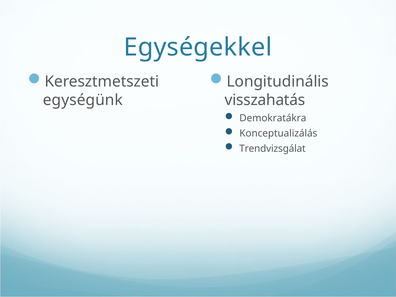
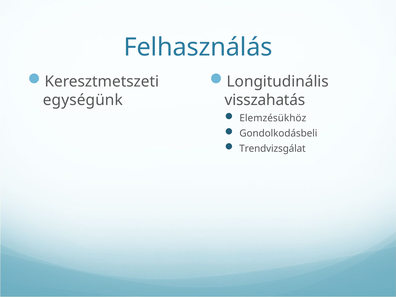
Egységekkel: Egységekkel -> Felhasználás
Demokratákra: Demokratákra -> Elemzésükhöz
Konceptualizálás: Konceptualizálás -> Gondolkodásbeli
